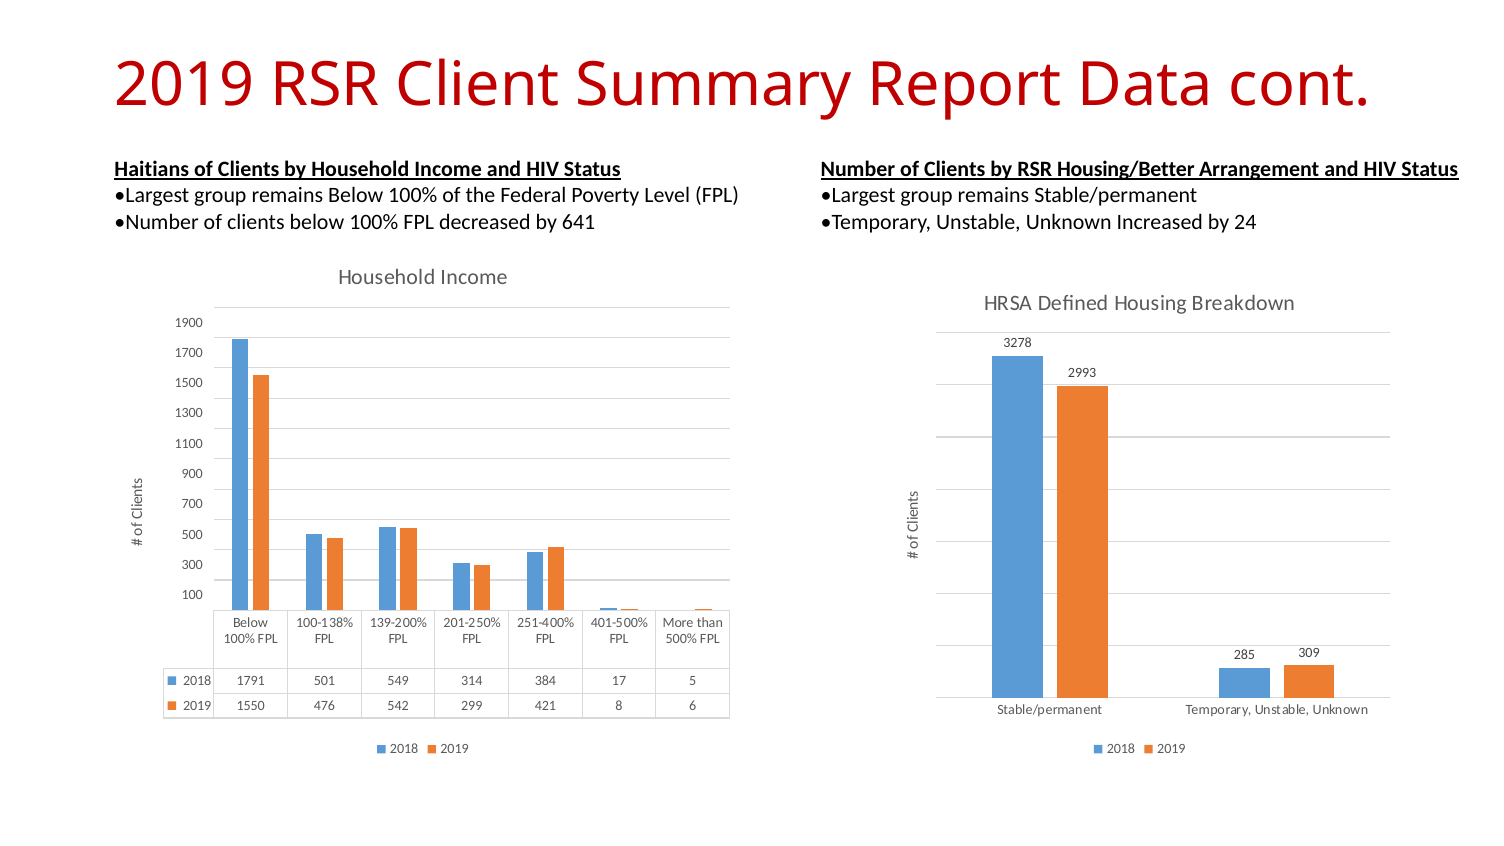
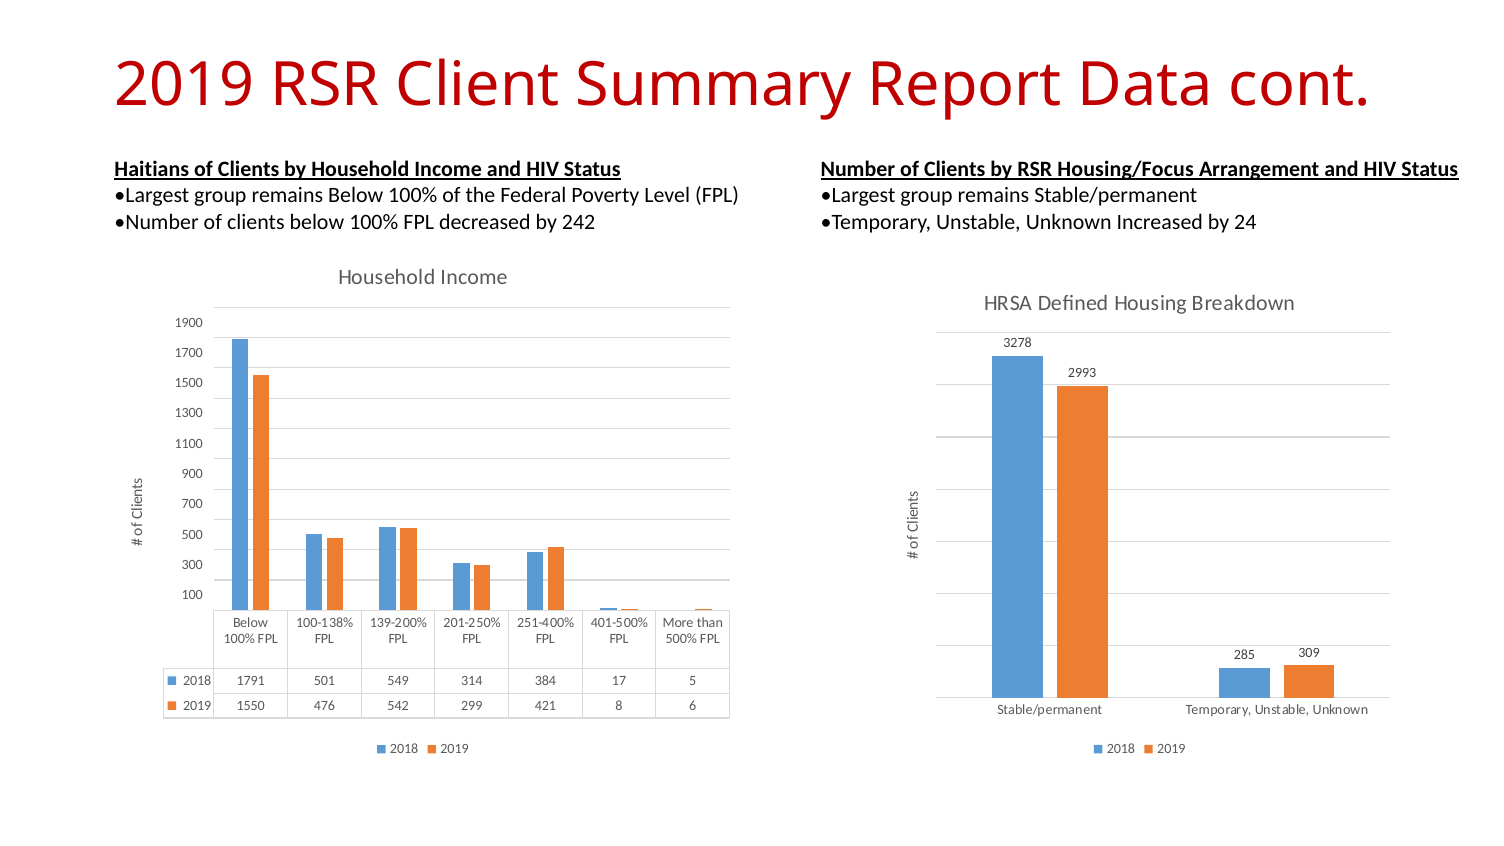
Housing/Better: Housing/Better -> Housing/Focus
641: 641 -> 242
